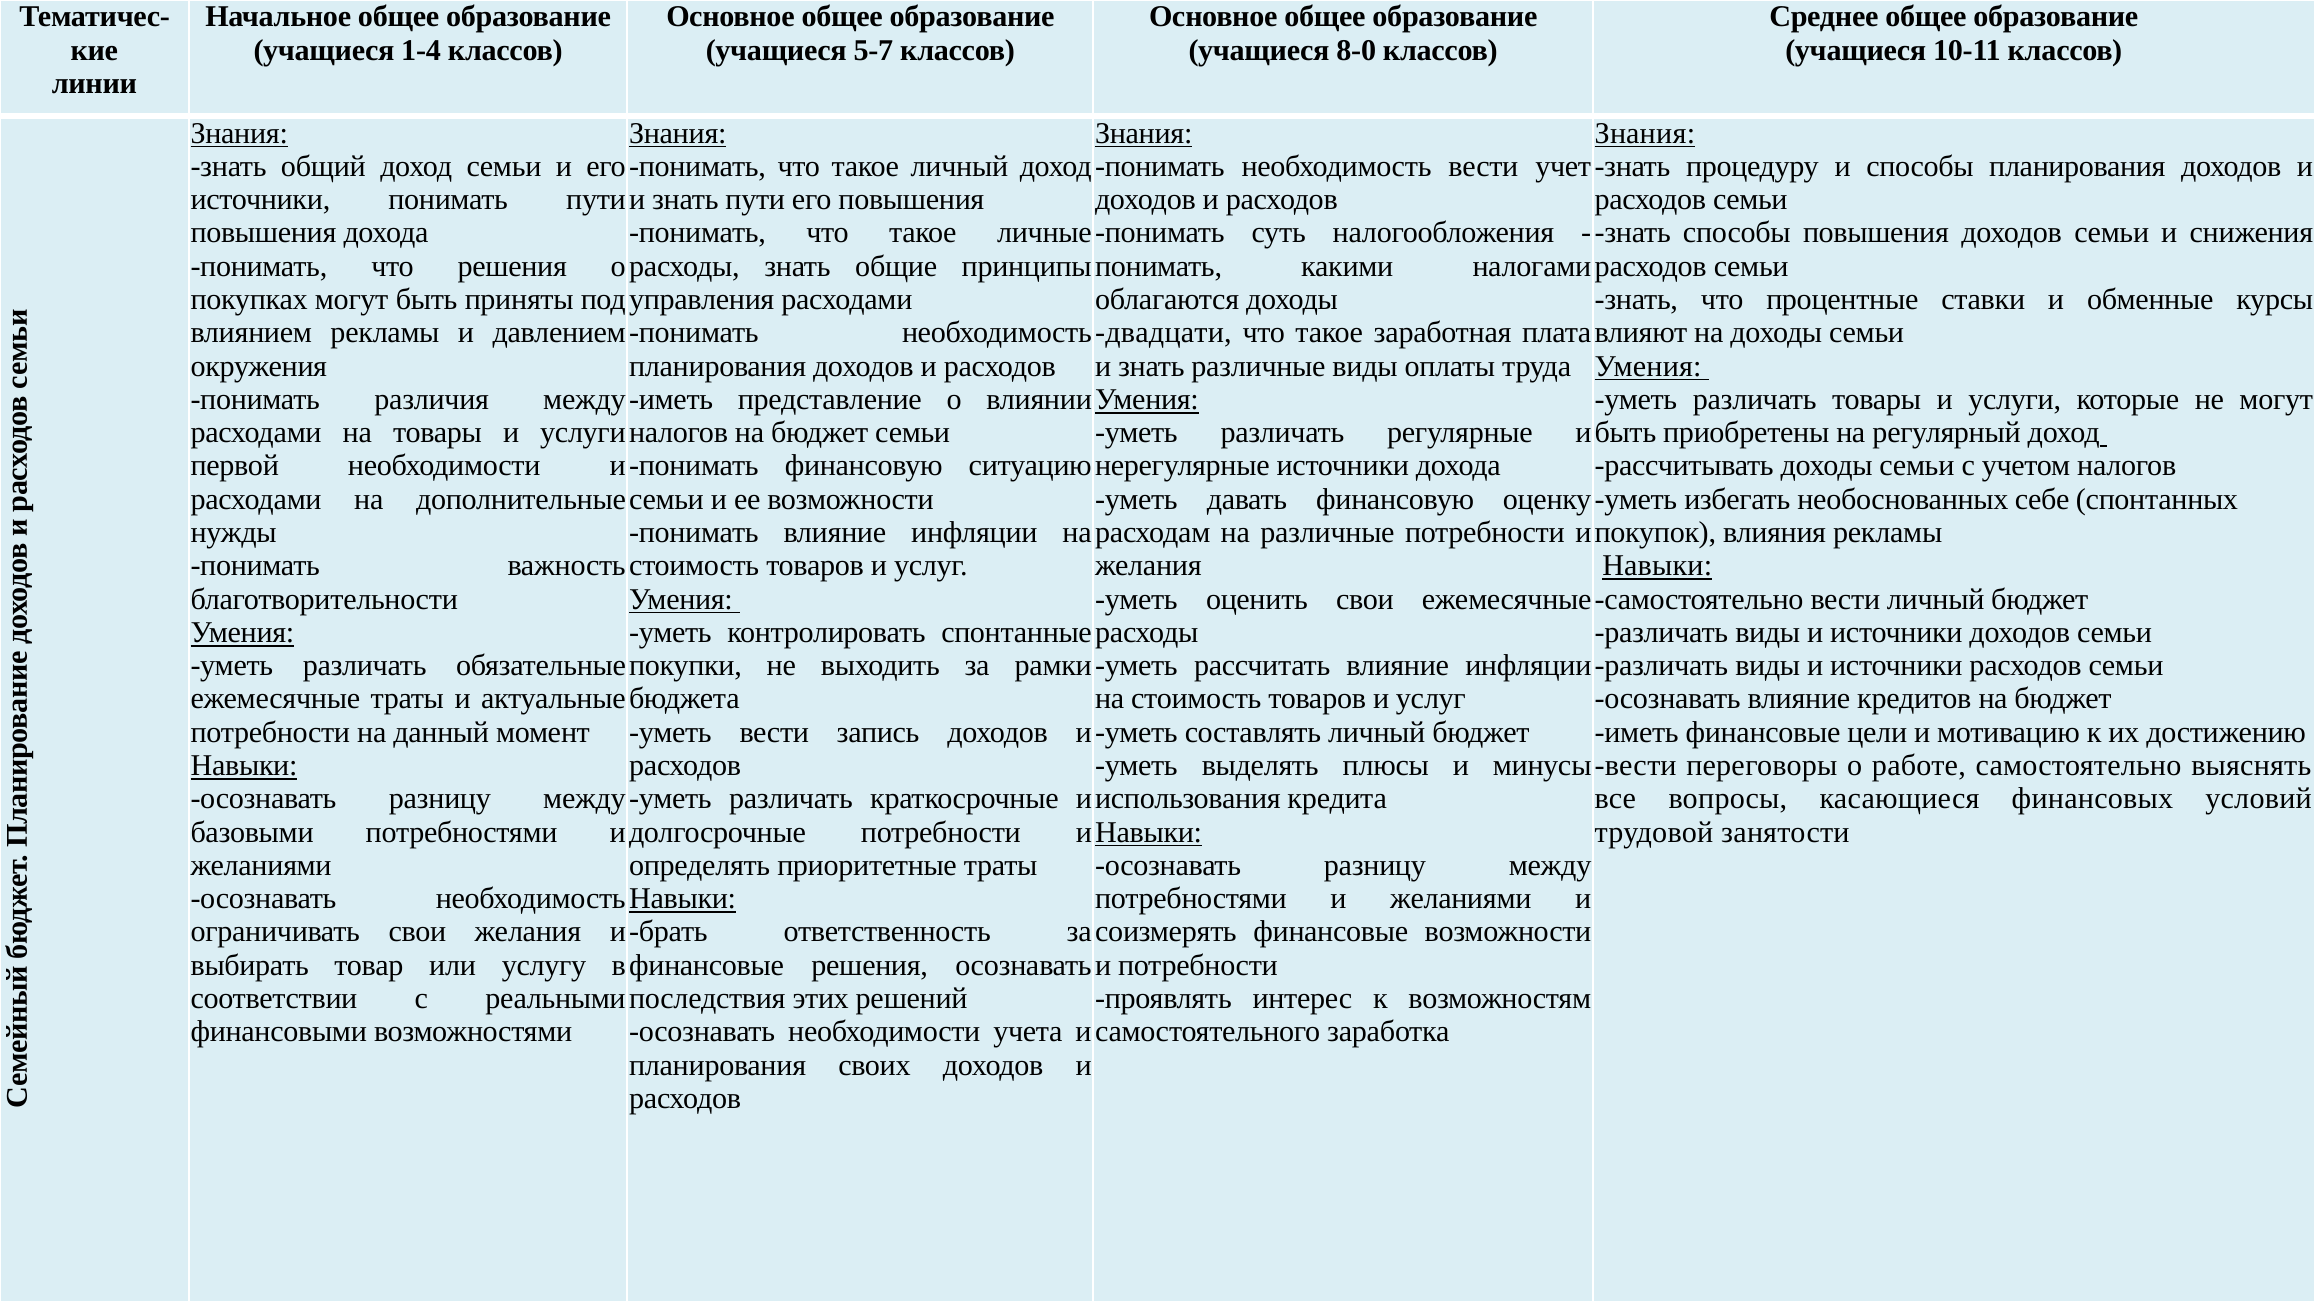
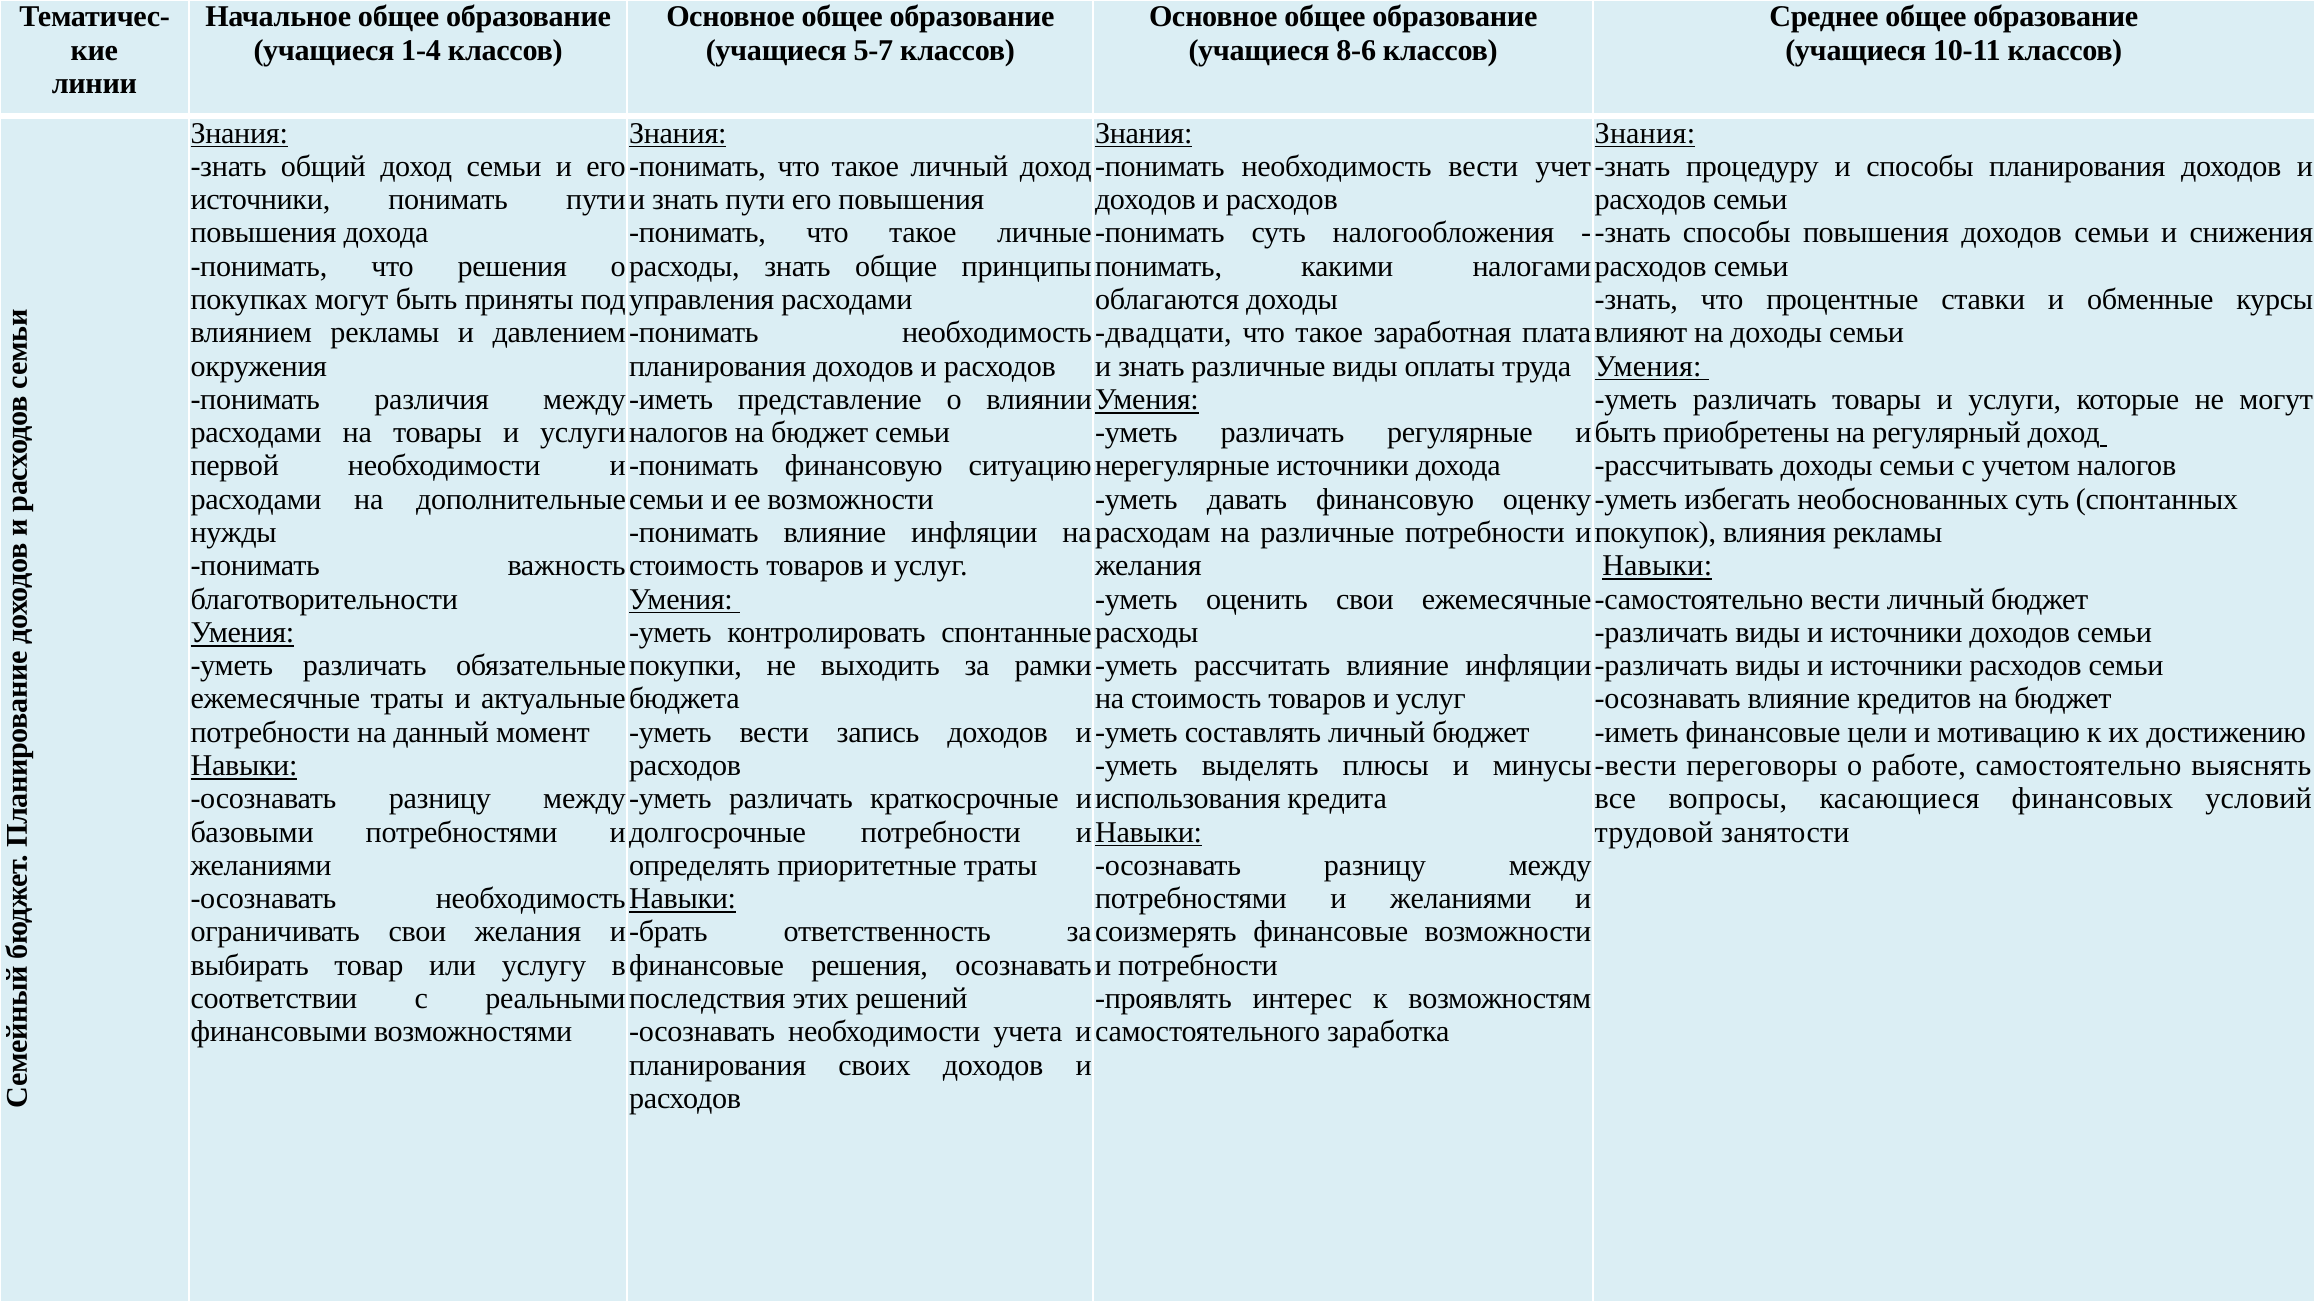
8-0: 8-0 -> 8-6
необоснованных себе: себе -> суть
